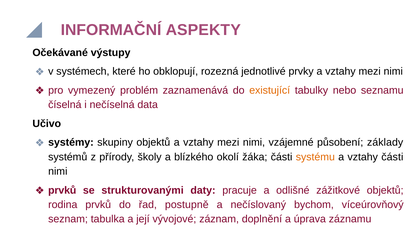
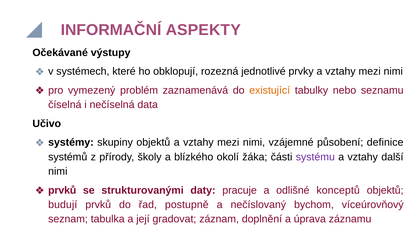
základy: základy -> definice
systému colour: orange -> purple
vztahy části: části -> další
zážitkové: zážitkové -> konceptů
rodina: rodina -> budují
vývojové: vývojové -> gradovat
